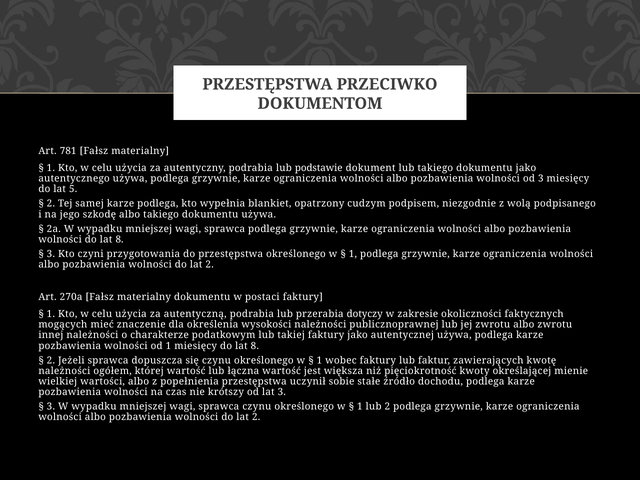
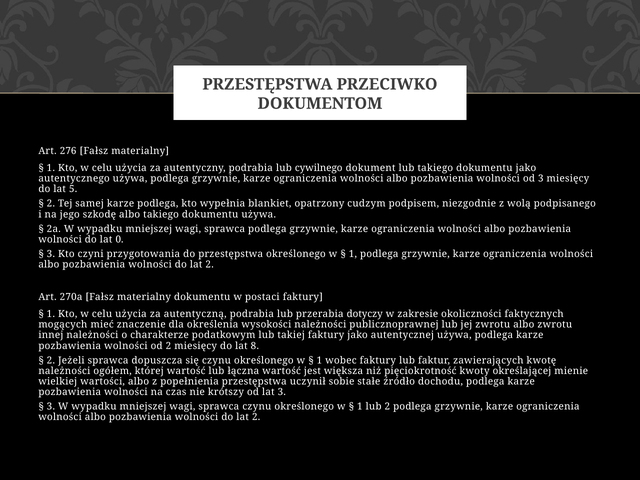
781: 781 -> 276
podstawie: podstawie -> cywilnego
wolności do lat 8: 8 -> 0
od 1: 1 -> 2
